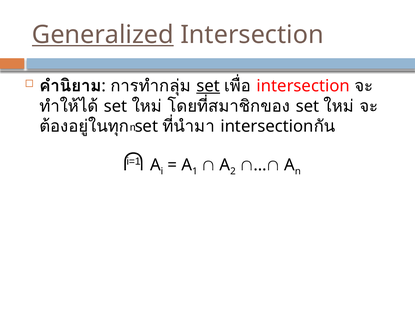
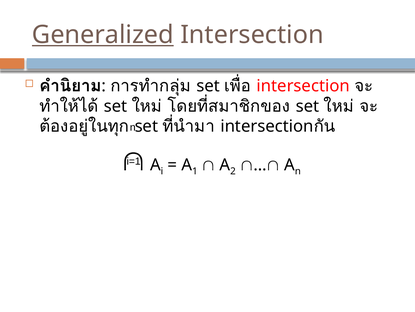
set at (208, 86) underline: present -> none
